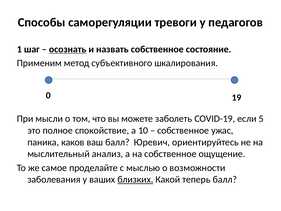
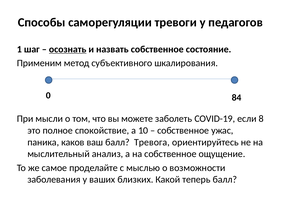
19: 19 -> 84
5: 5 -> 8
Юревич: Юревич -> Тревога
близких underline: present -> none
